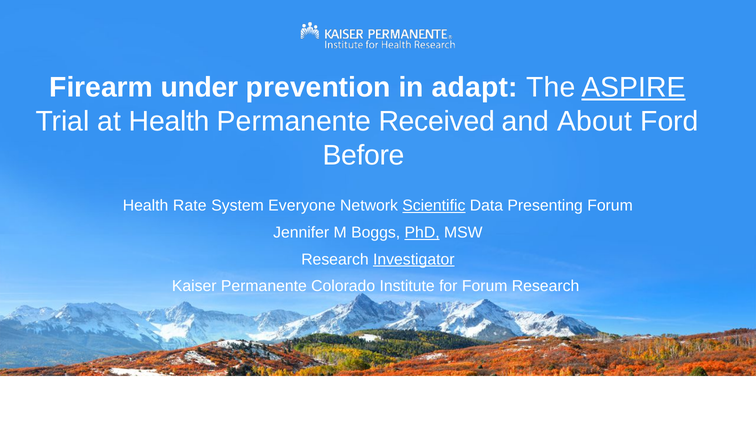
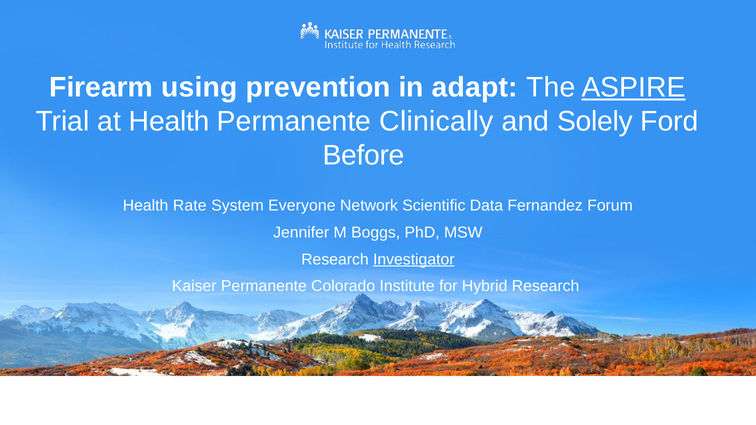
under: under -> using
Received: Received -> Clinically
About: About -> Solely
Scientific underline: present -> none
Presenting: Presenting -> Fernandez
PhD underline: present -> none
for Forum: Forum -> Hybrid
